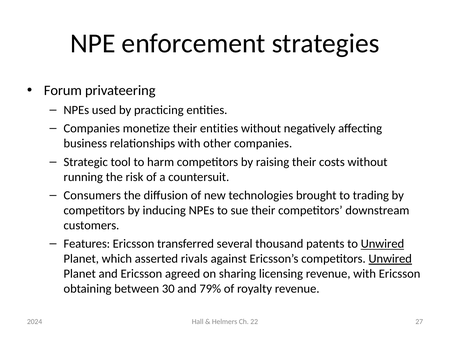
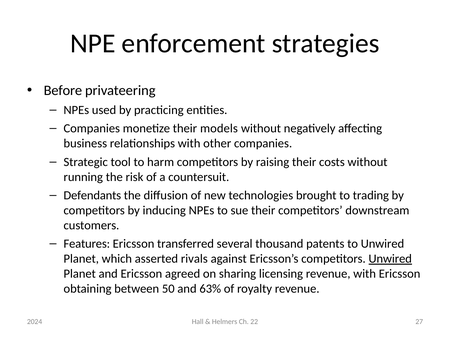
Forum: Forum -> Before
their entities: entities -> models
Consumers: Consumers -> Defendants
Unwired at (382, 244) underline: present -> none
30: 30 -> 50
79%: 79% -> 63%
